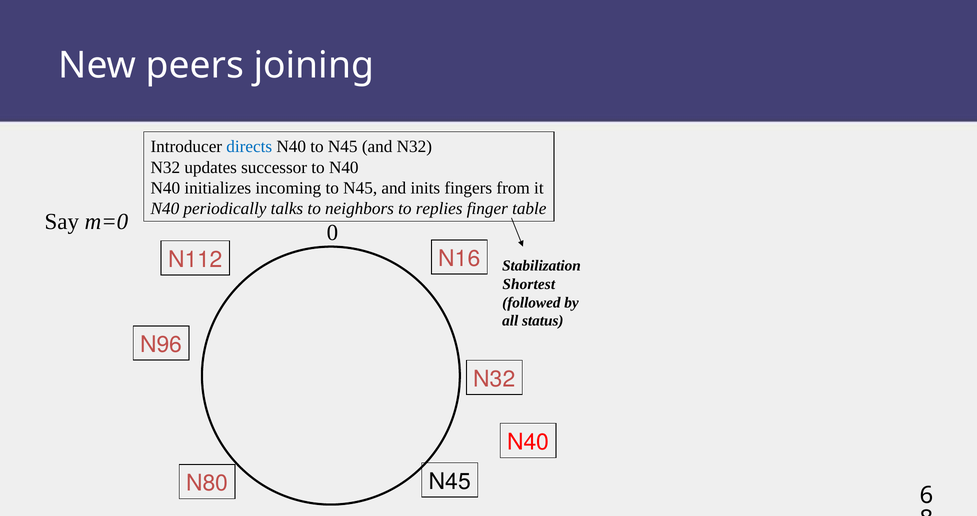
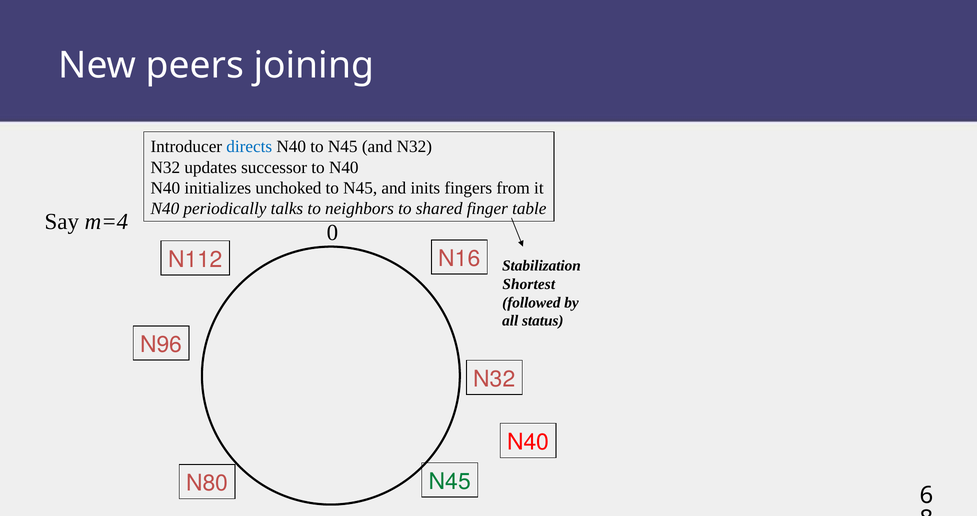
incoming: incoming -> unchoked
replies: replies -> shared
m=0: m=0 -> m=4
N45 at (450, 482) colour: black -> green
